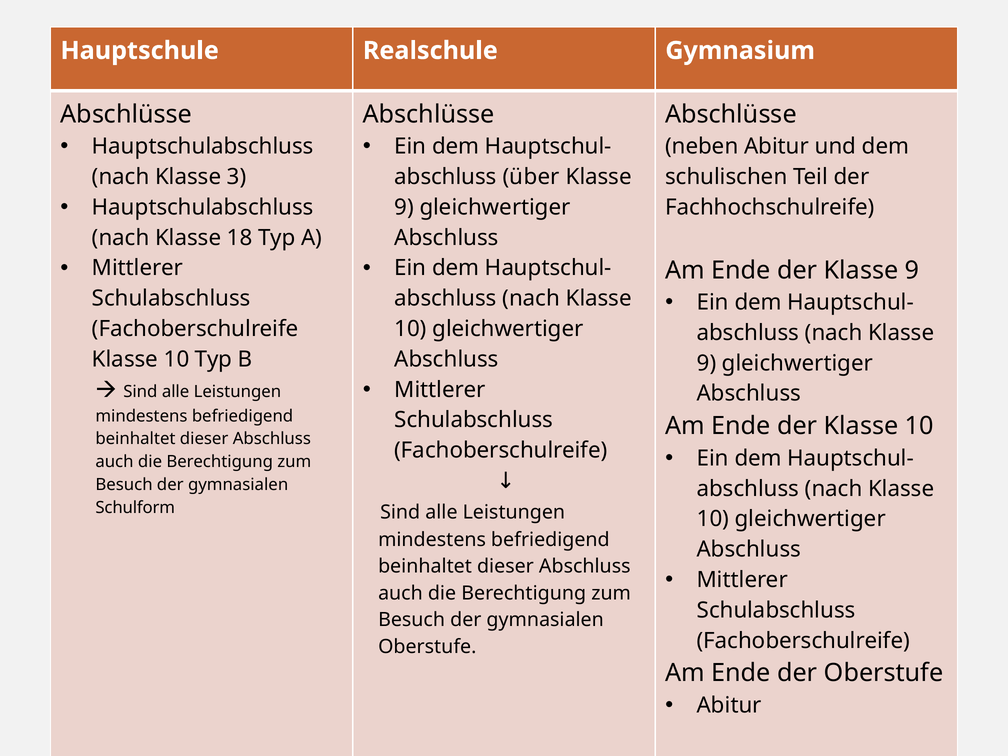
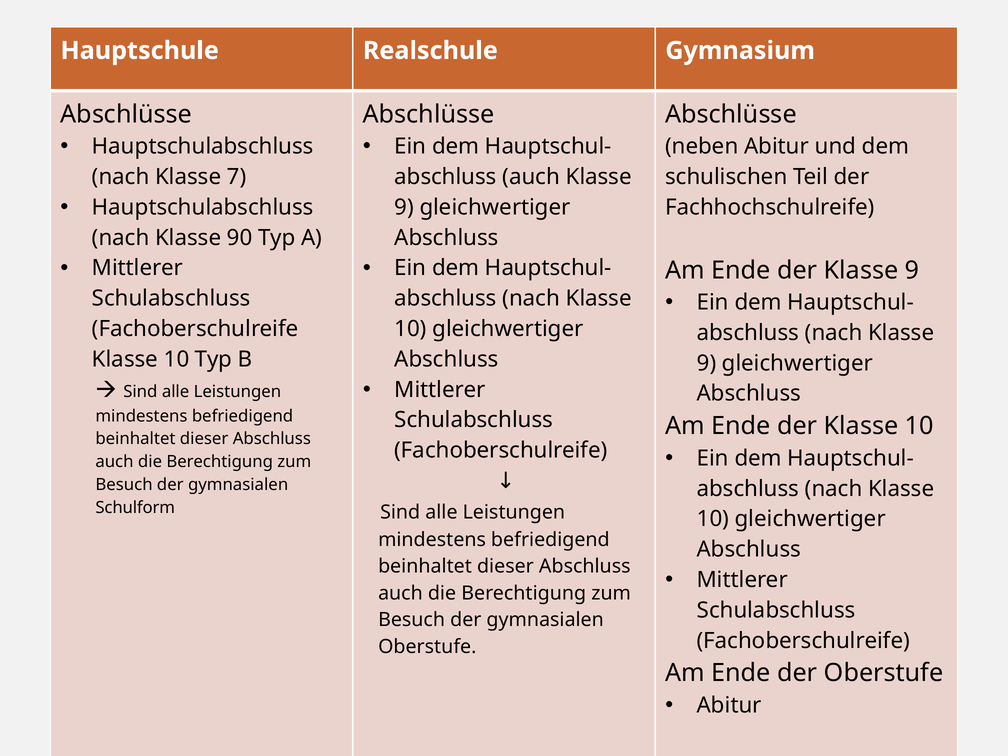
3: 3 -> 7
über at (531, 177): über -> auch
18: 18 -> 90
